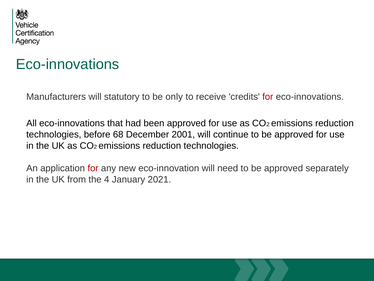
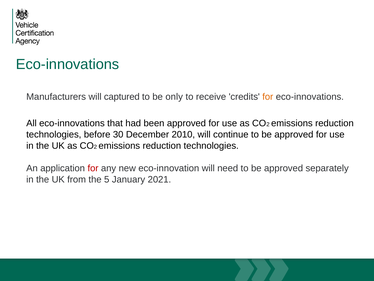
statutory: statutory -> captured
for at (268, 97) colour: red -> orange
68: 68 -> 30
2001: 2001 -> 2010
4: 4 -> 5
